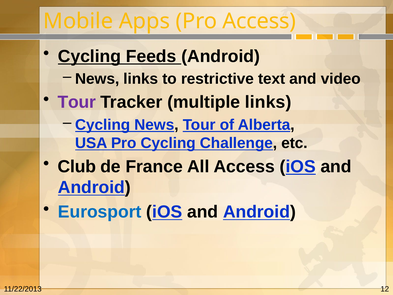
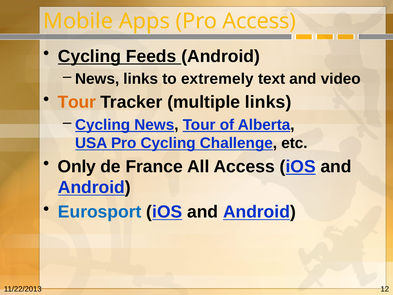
restrictive: restrictive -> extremely
Tour at (77, 102) colour: purple -> orange
Club: Club -> Only
